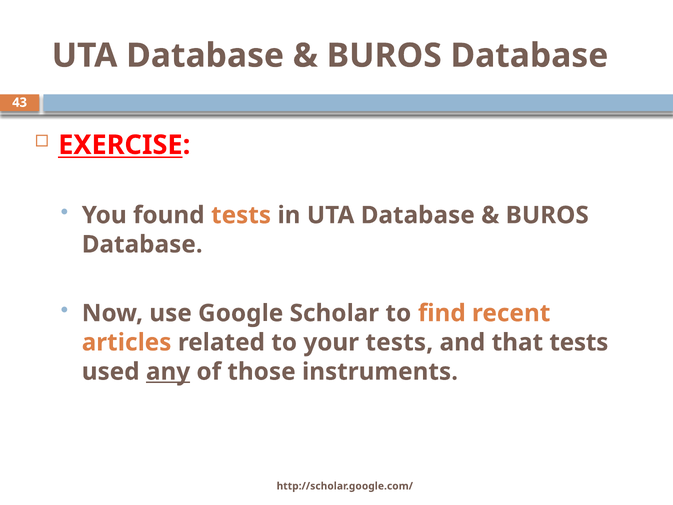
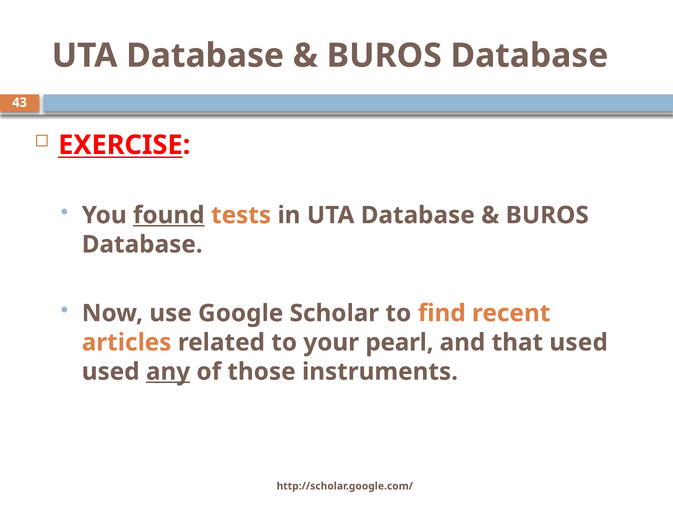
found underline: none -> present
your tests: tests -> pearl
that tests: tests -> used
